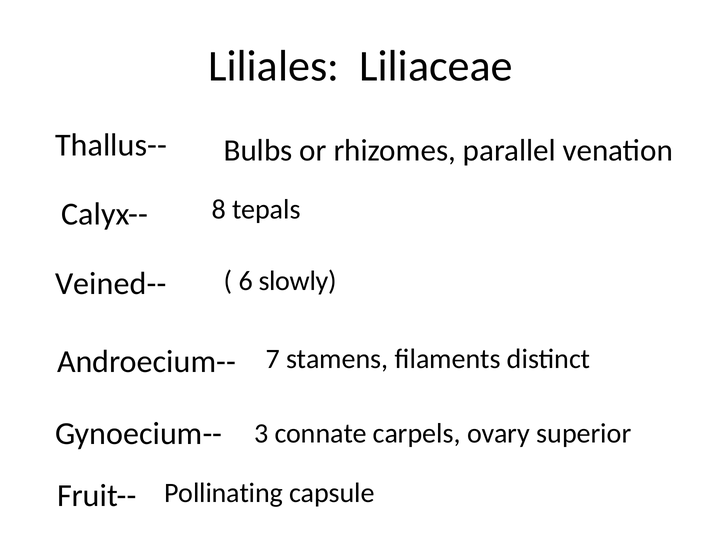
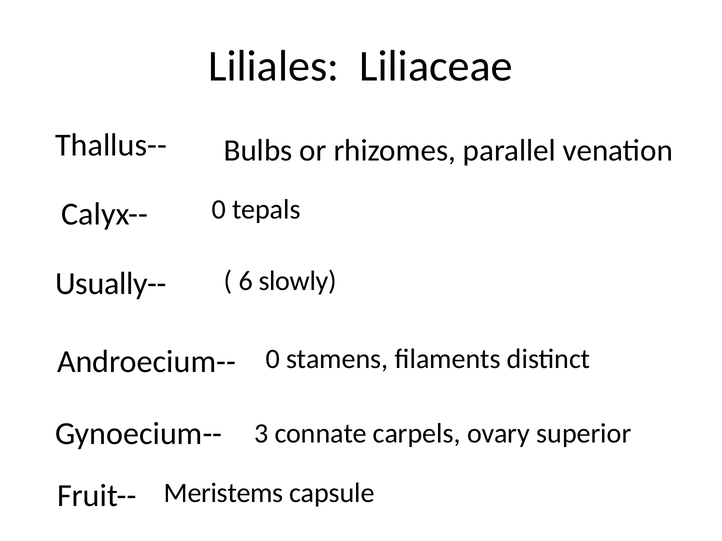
Calyx-- 8: 8 -> 0
Veined--: Veined-- -> Usually--
Androecium-- 7: 7 -> 0
Pollinating: Pollinating -> Meristems
